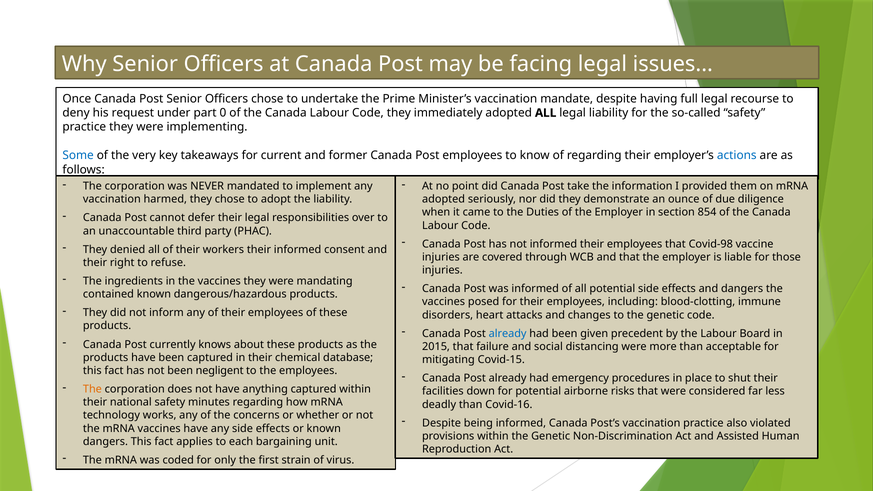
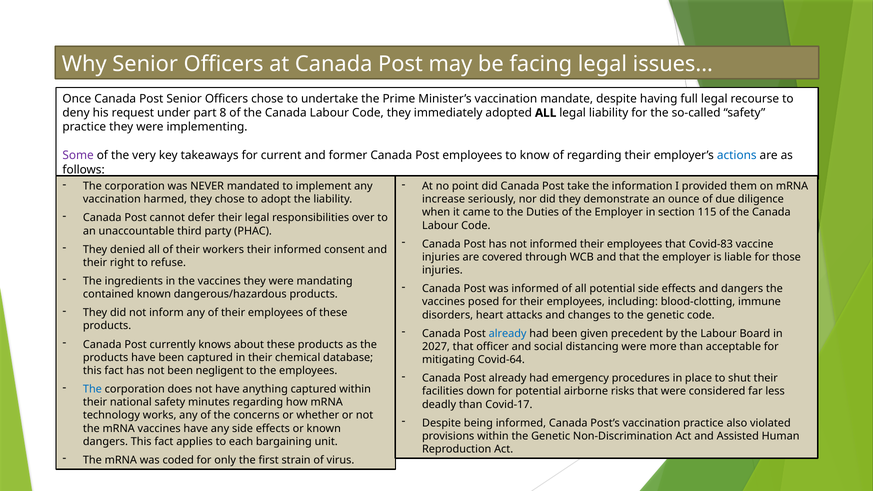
0: 0 -> 8
Some colour: blue -> purple
adopted at (444, 199): adopted -> increase
854: 854 -> 115
Covid-98: Covid-98 -> Covid-83
2015: 2015 -> 2027
failure: failure -> officer
Covid-15: Covid-15 -> Covid-64
The at (92, 389) colour: orange -> blue
Covid-16: Covid-16 -> Covid-17
